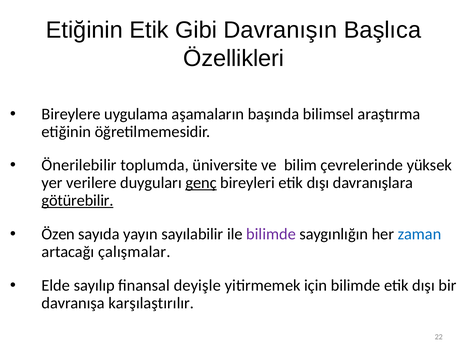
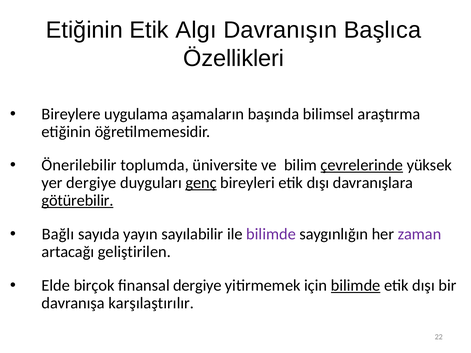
Gibi: Gibi -> Algı
çevrelerinde underline: none -> present
yer verilere: verilere -> dergiye
Özen: Özen -> Bağlı
zaman colour: blue -> purple
çalışmalar: çalışmalar -> geliştirilen
sayılıp: sayılıp -> birçok
finansal deyişle: deyişle -> dergiye
bilimde at (356, 286) underline: none -> present
